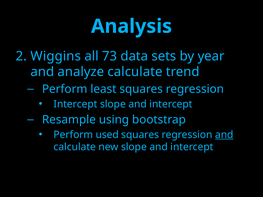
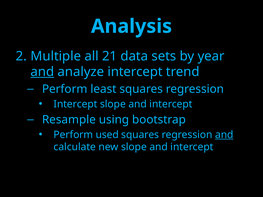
Wiggins: Wiggins -> Multiple
73: 73 -> 21
and at (42, 72) underline: none -> present
analyze calculate: calculate -> intercept
